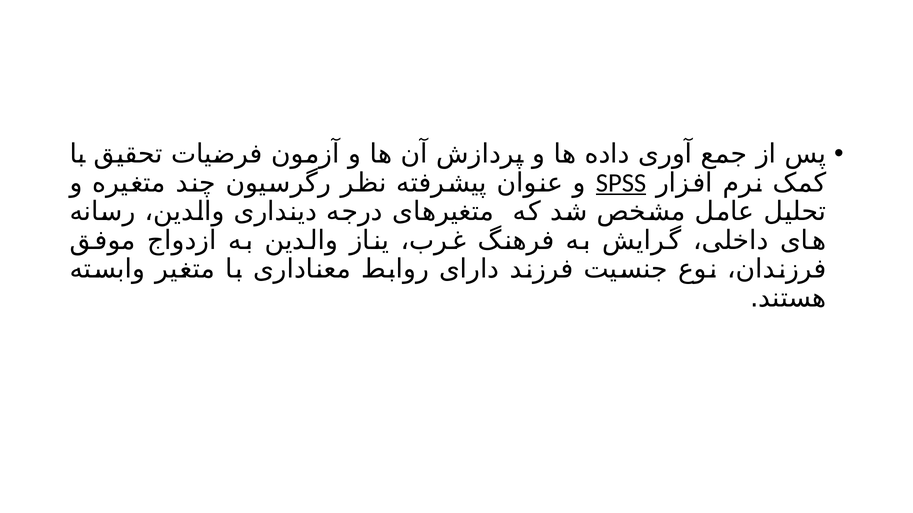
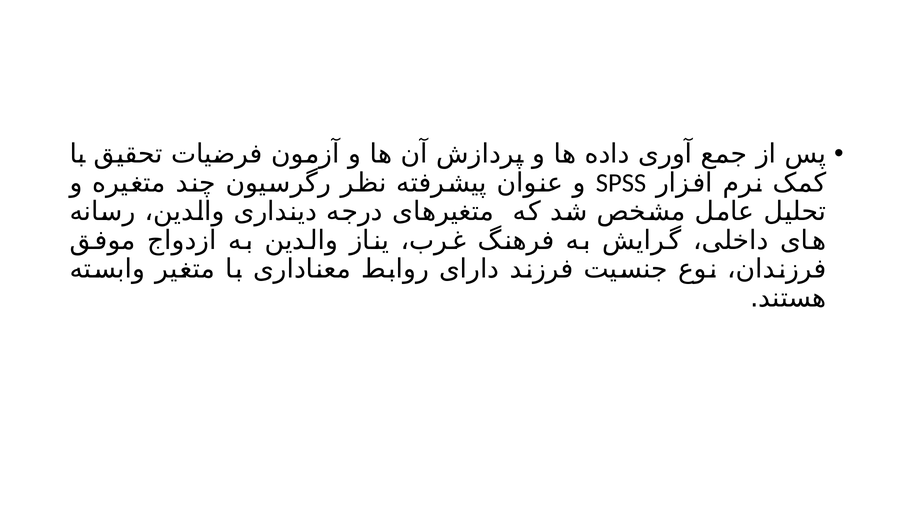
SPSS underline: present -> none
